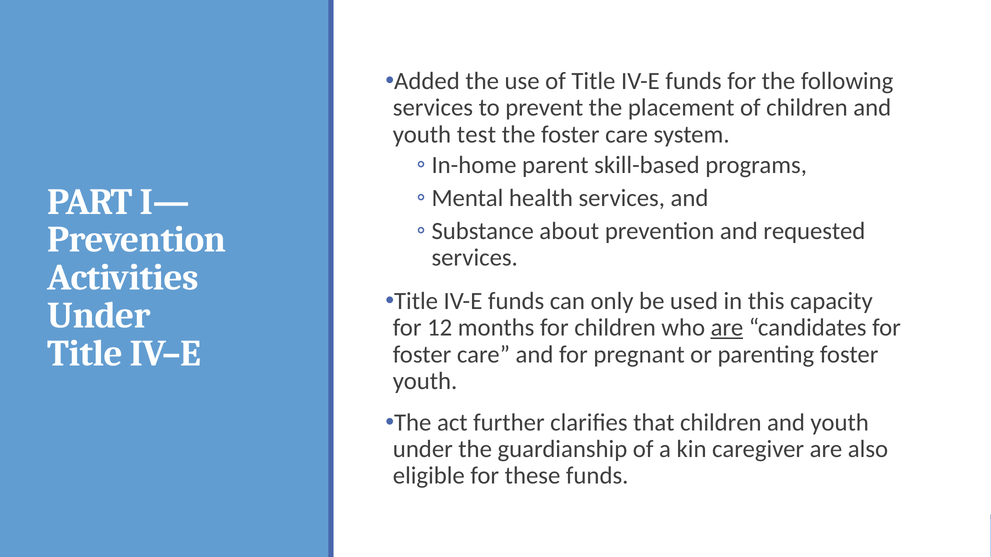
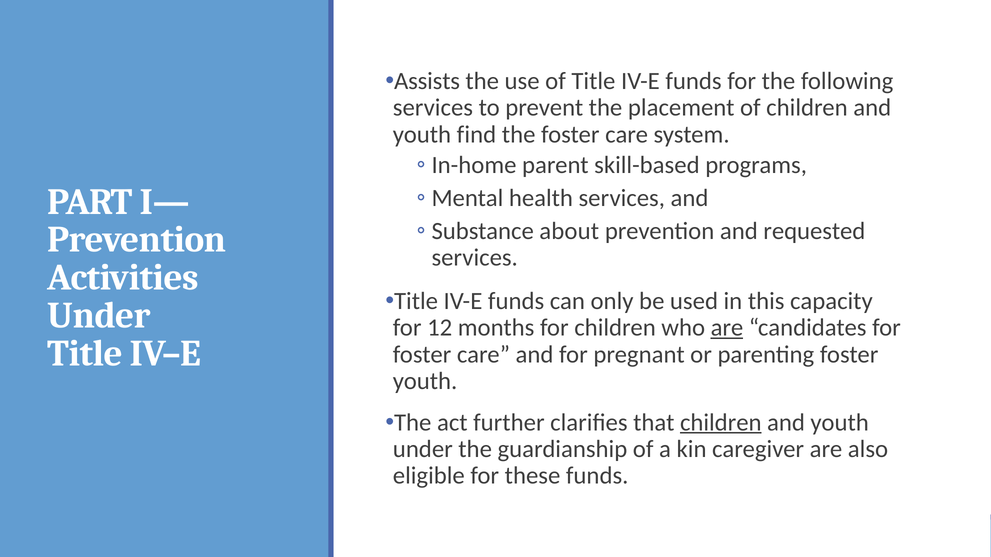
Added: Added -> Assists
test: test -> find
children at (721, 423) underline: none -> present
